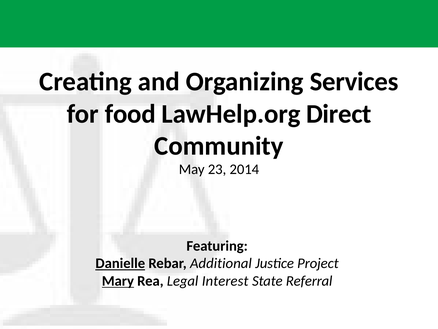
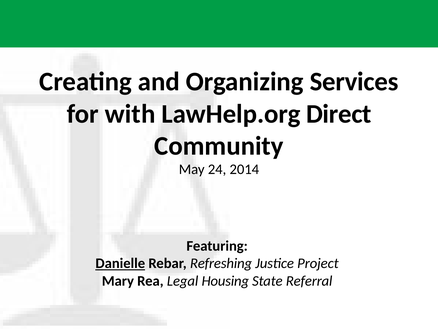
food: food -> with
23: 23 -> 24
Additional: Additional -> Refreshing
Mary underline: present -> none
Interest: Interest -> Housing
